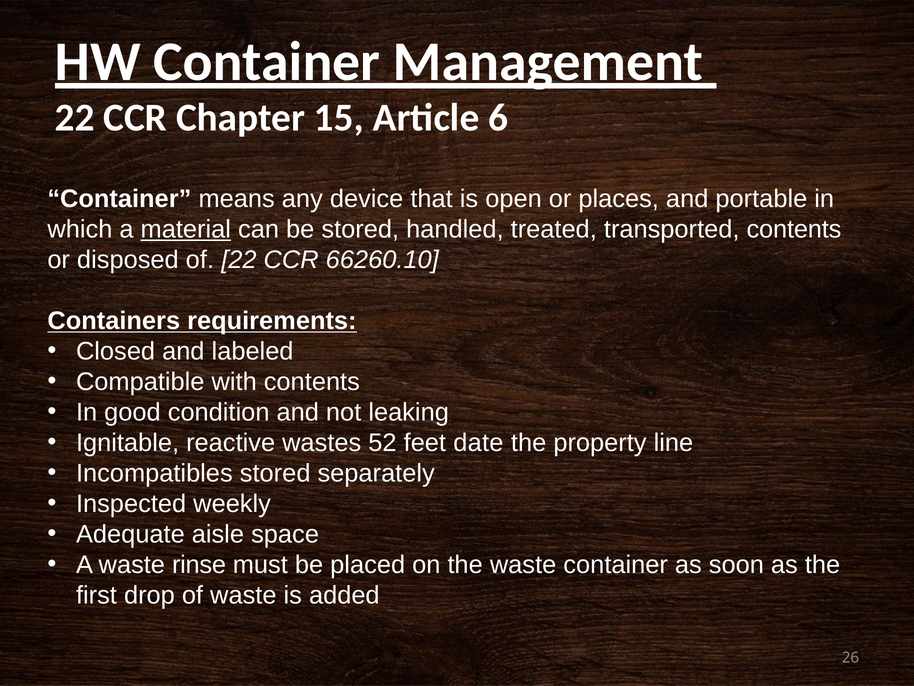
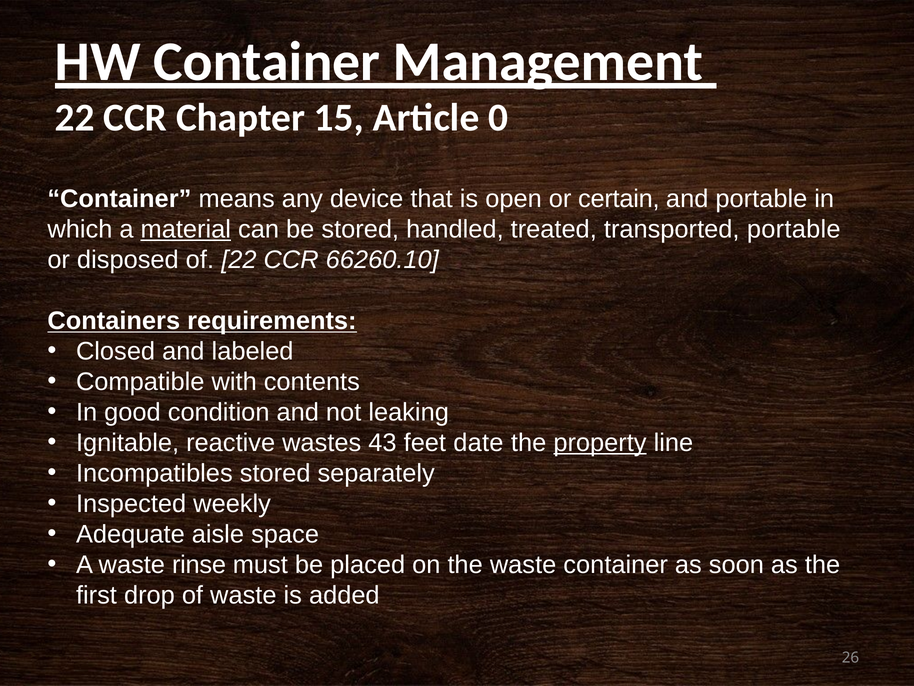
6: 6 -> 0
places: places -> certain
transported contents: contents -> portable
52: 52 -> 43
property underline: none -> present
